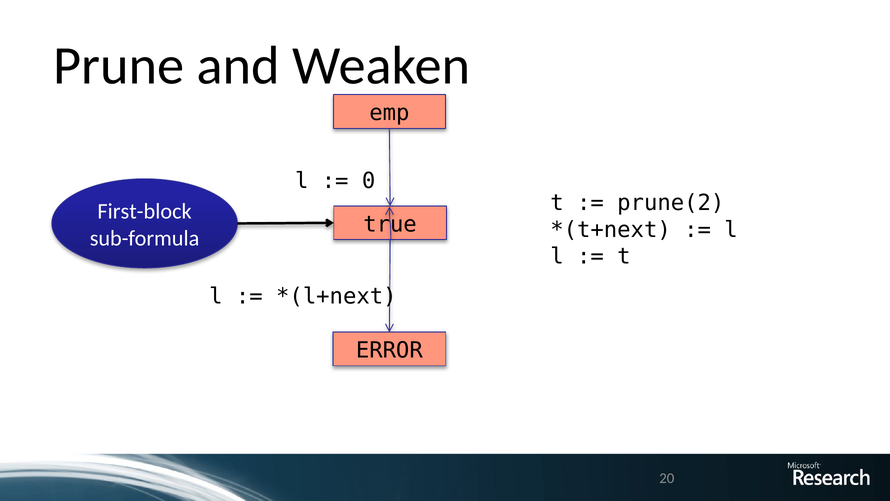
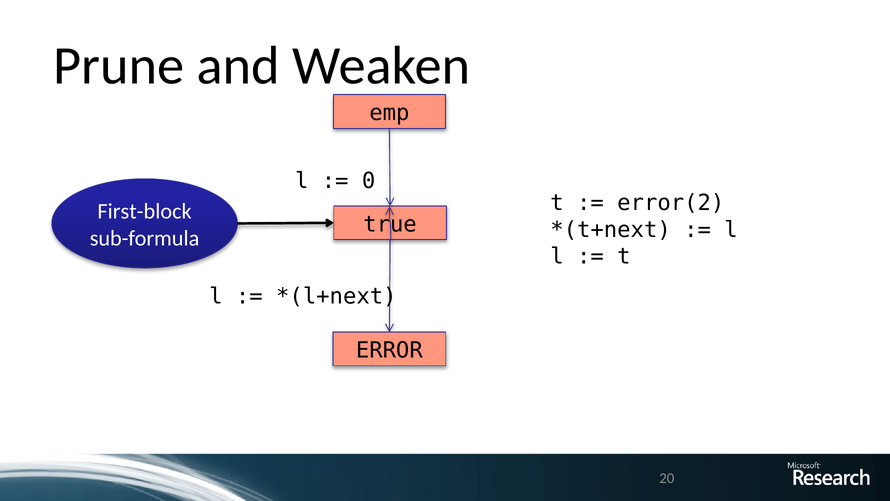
prune(2: prune(2 -> error(2
